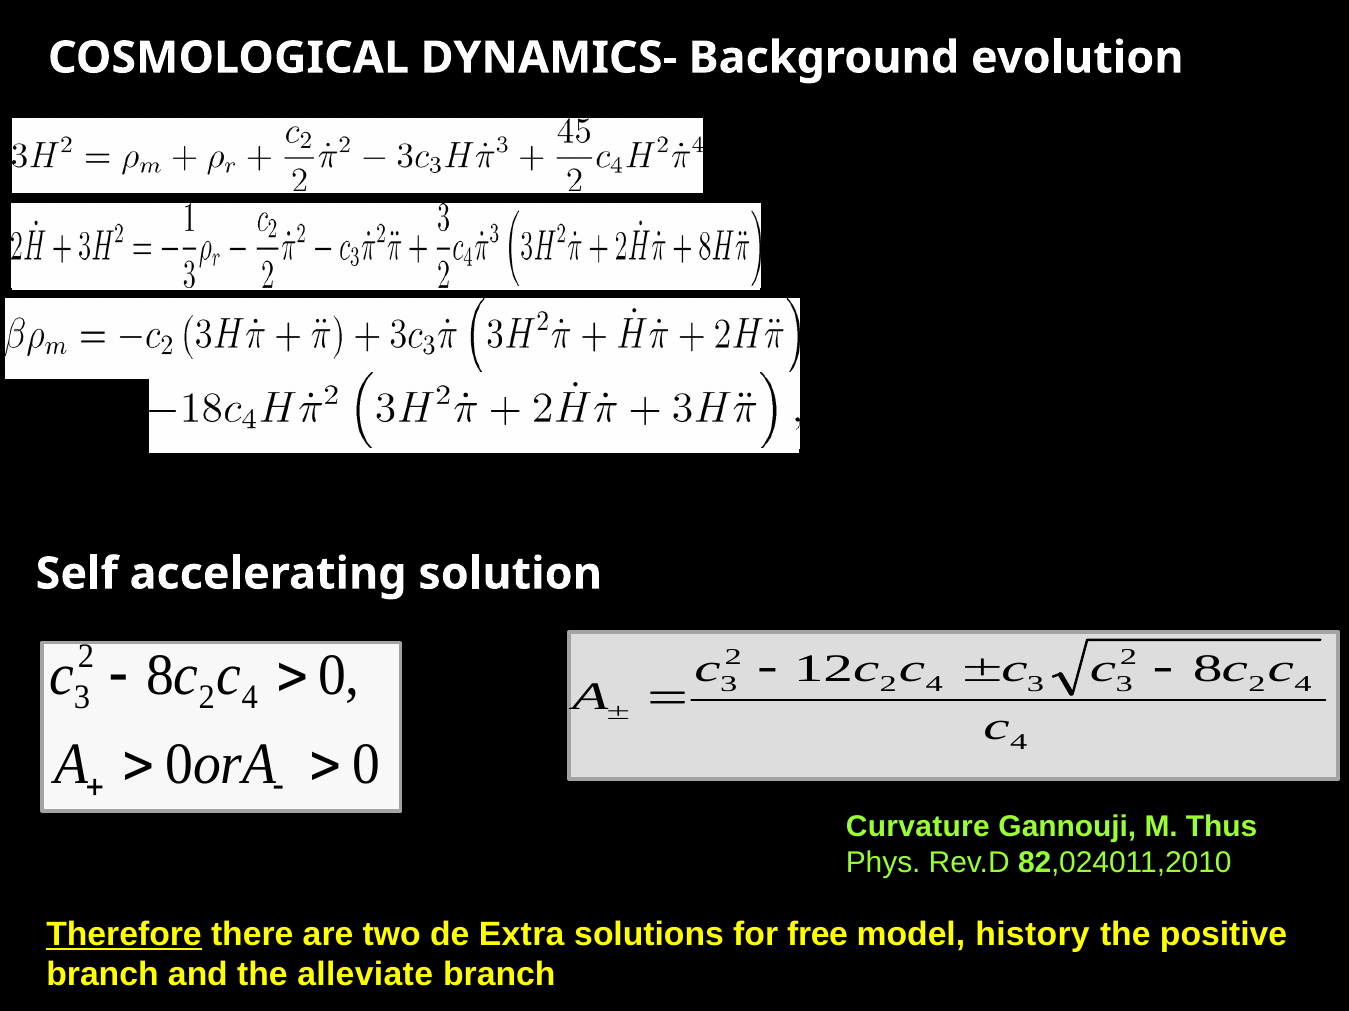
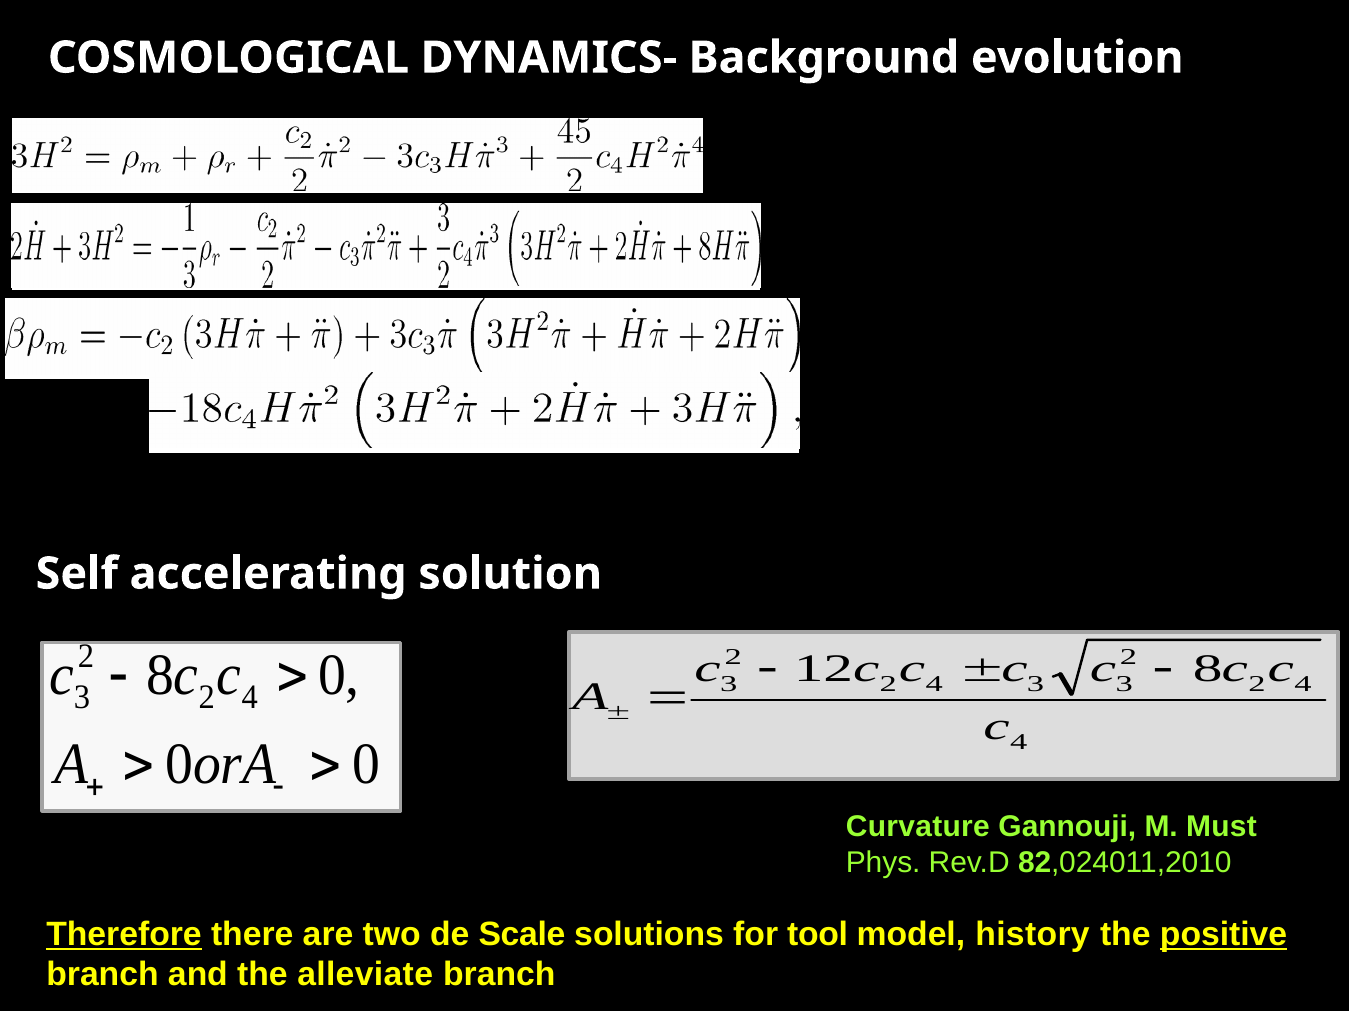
Thus: Thus -> Must
Extra: Extra -> Scale
free: free -> tool
positive underline: none -> present
